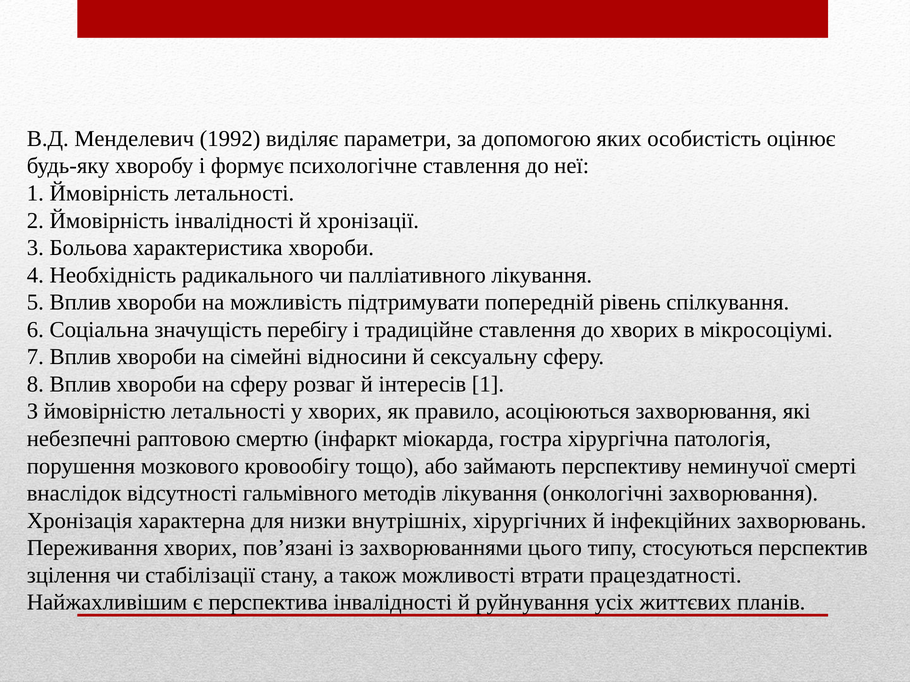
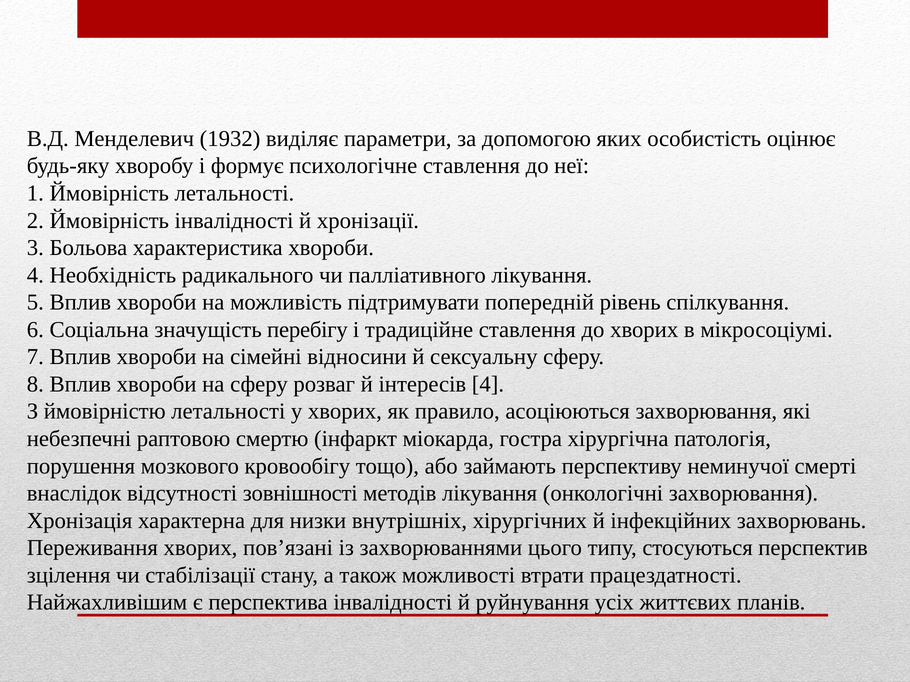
1992: 1992 -> 1932
інтересів 1: 1 -> 4
гальмівного: гальмівного -> зовнішності
